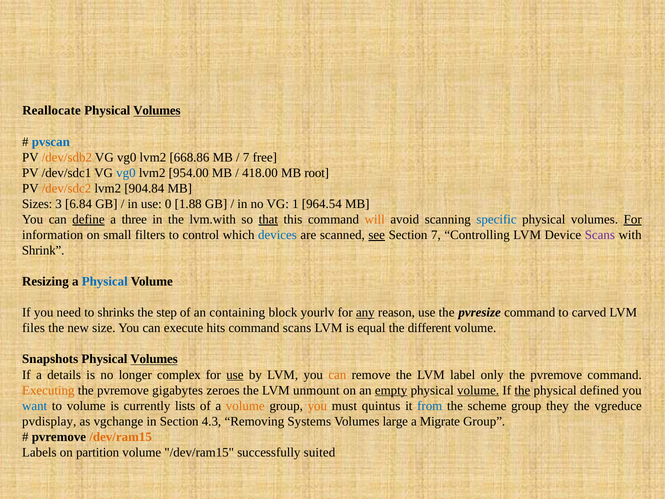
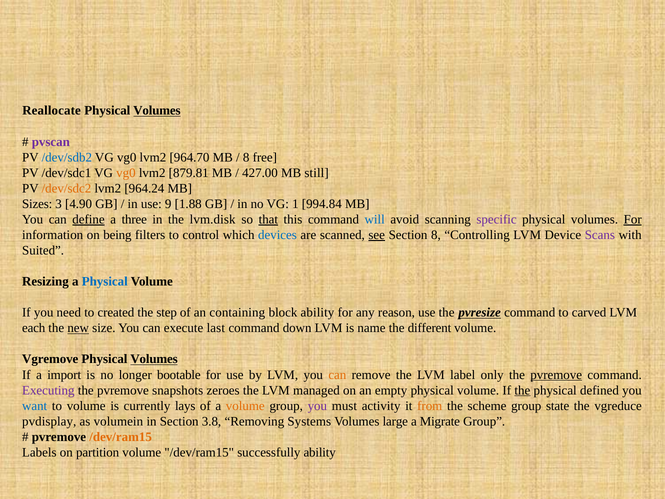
pvscan colour: blue -> purple
/dev/sdb2 colour: orange -> blue
668.86: 668.86 -> 964.70
7 at (246, 157): 7 -> 8
vg0 at (126, 173) colour: blue -> orange
954.00: 954.00 -> 879.81
418.00: 418.00 -> 427.00
root: root -> still
904.84: 904.84 -> 964.24
6.84: 6.84 -> 4.90
0: 0 -> 9
964.54: 964.54 -> 994.84
lvm.with: lvm.with -> lvm.disk
will colour: orange -> blue
specific colour: blue -> purple
small: small -> being
Section 7: 7 -> 8
Shrink: Shrink -> Suited
shrinks: shrinks -> created
block yourlv: yourlv -> ability
any underline: present -> none
pvresize underline: none -> present
files: files -> each
new underline: none -> present
hits: hits -> last
command scans: scans -> down
equal: equal -> name
Snapshots: Snapshots -> Vgremove
details: details -> import
complex: complex -> bootable
use at (235, 375) underline: present -> none
pvremove at (556, 375) underline: none -> present
Executing colour: orange -> purple
gigabytes: gigabytes -> snapshots
unmount: unmount -> managed
empty underline: present -> none
volume at (478, 390) underline: present -> none
lists: lists -> lays
you at (317, 406) colour: orange -> purple
quintus: quintus -> activity
from colour: blue -> orange
they: they -> state
vgchange: vgchange -> volumein
4.3: 4.3 -> 3.8
successfully suited: suited -> ability
